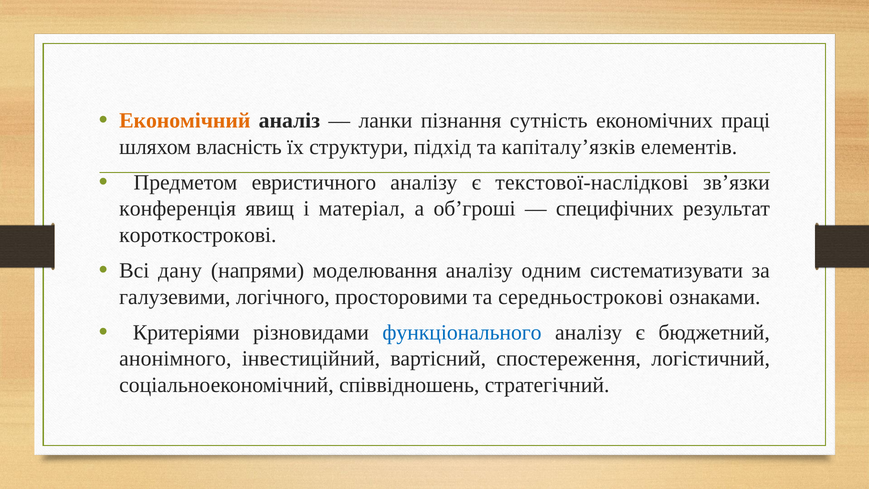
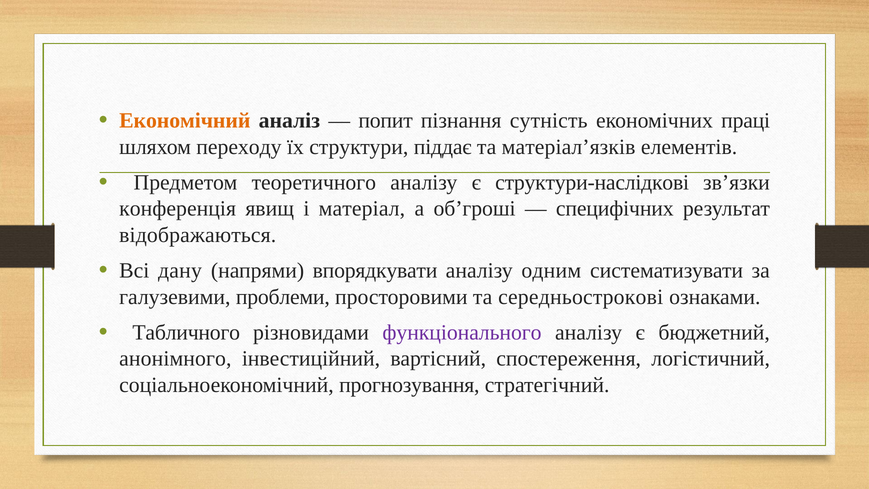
ланки: ланки -> попит
власність: власність -> переходу
підхід: підхід -> піддає
капіталу’язків: капіталу’язків -> матеріал’язків
евристичного: евристичного -> теоретичного
текстової-наслідкові: текстової-наслідкові -> структури-наслідкові
короткострокові: короткострокові -> відображаються
моделювання: моделювання -> впорядкувати
логічного: логічного -> проблеми
Критеріями: Критеріями -> Табличного
функціонального colour: blue -> purple
співвідношень: співвідношень -> прогнозування
